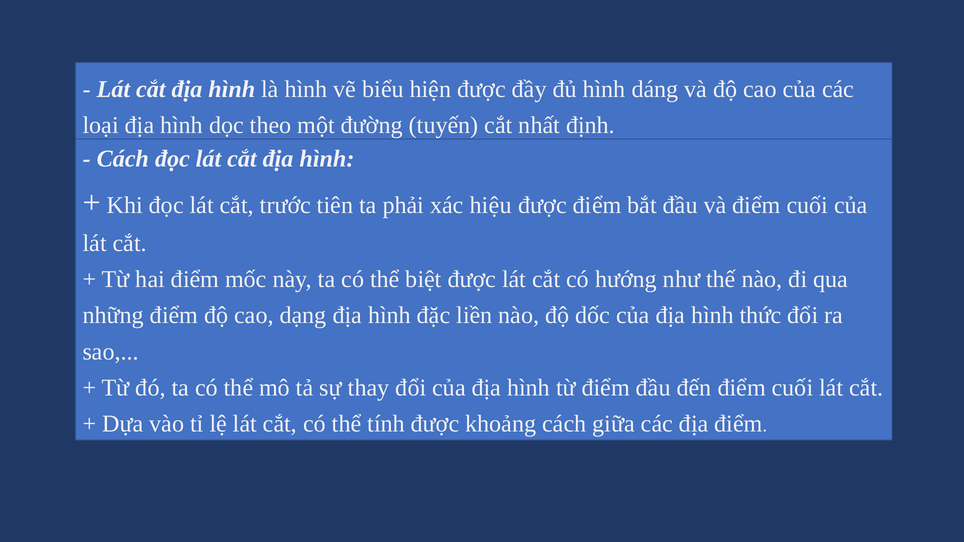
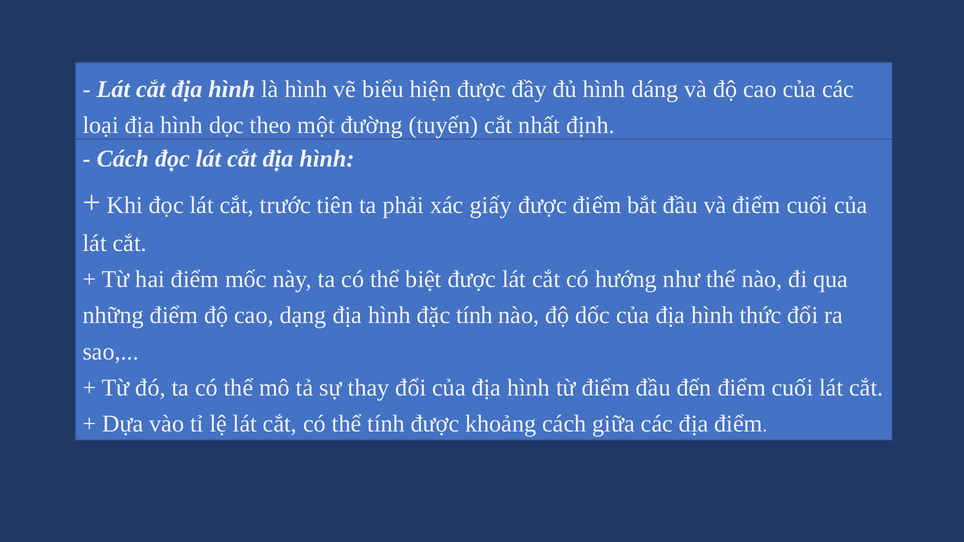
hiệu: hiệu -> giấy
đặc liền: liền -> tính
